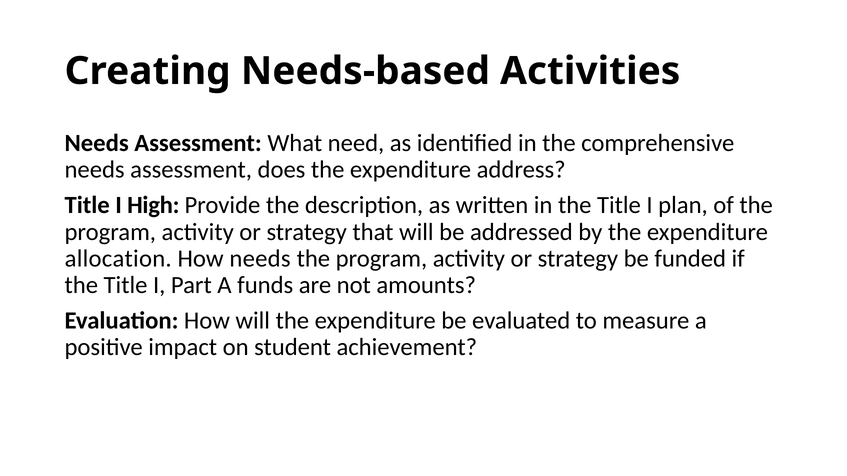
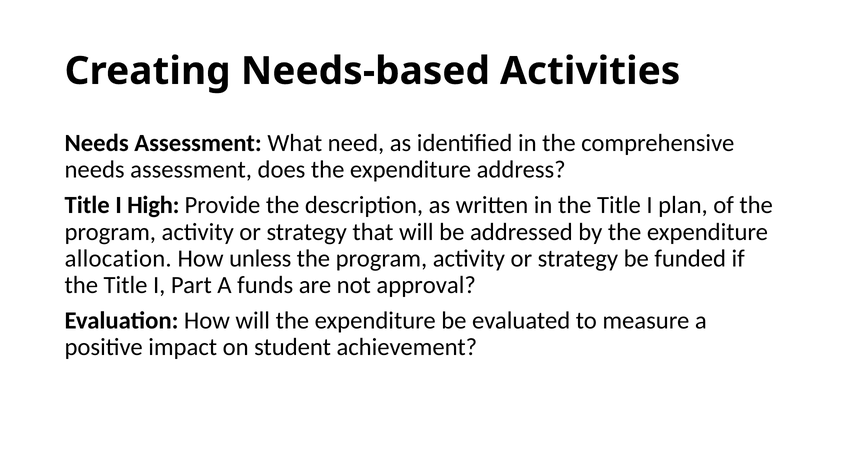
How needs: needs -> unless
amounts: amounts -> approval
